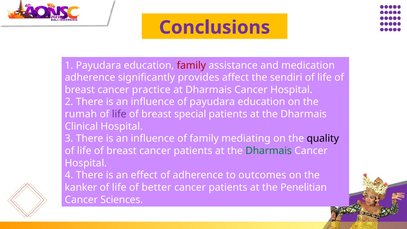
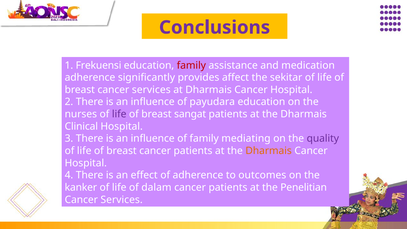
1 Payudara: Payudara -> Frekuensi
sendiri: sendiri -> sekitar
breast cancer practice: practice -> services
rumah: rumah -> nurses
special: special -> sangat
quality colour: black -> purple
Dharmais at (269, 151) colour: green -> orange
better: better -> dalam
Sciences at (122, 200): Sciences -> Services
